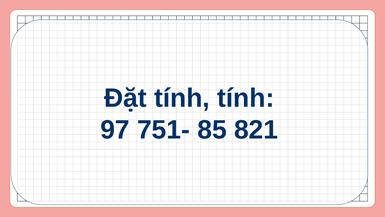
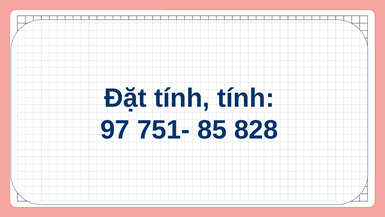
821: 821 -> 828
